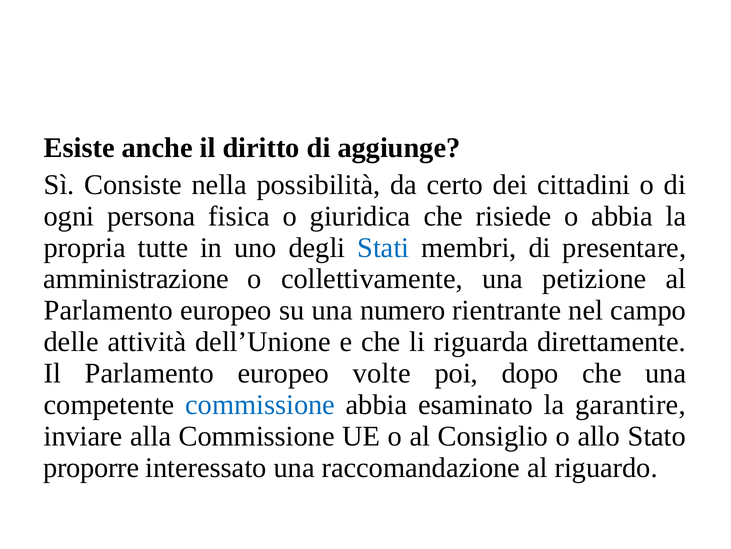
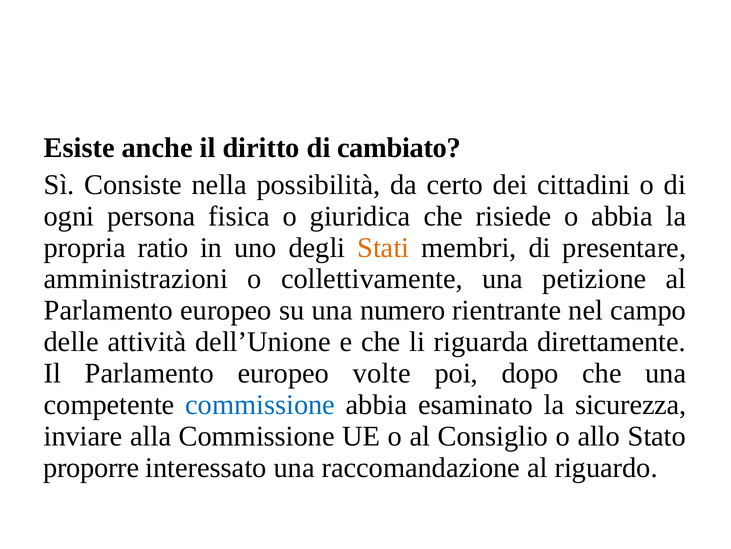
aggiunge: aggiunge -> cambiato
tutte: tutte -> ratio
Stati colour: blue -> orange
amministrazione: amministrazione -> amministrazioni
garantire: garantire -> sicurezza
